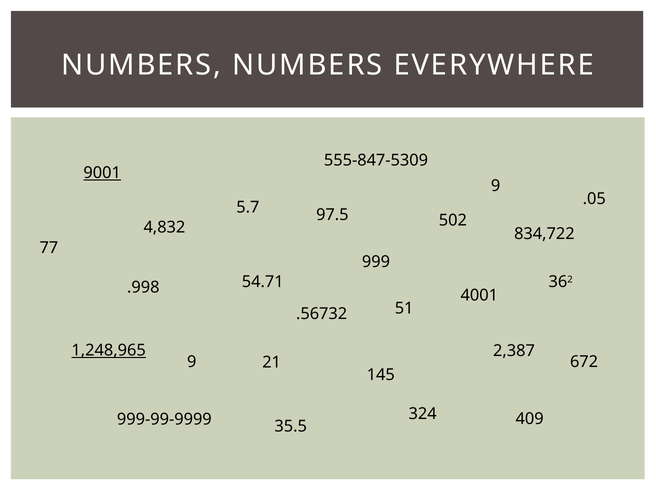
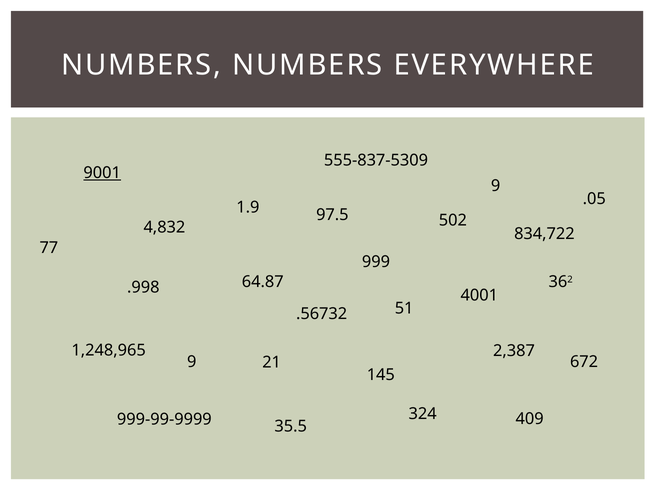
555-847-5309: 555-847-5309 -> 555-837-5309
5.7: 5.7 -> 1.9
54.71: 54.71 -> 64.87
1,248,965 underline: present -> none
